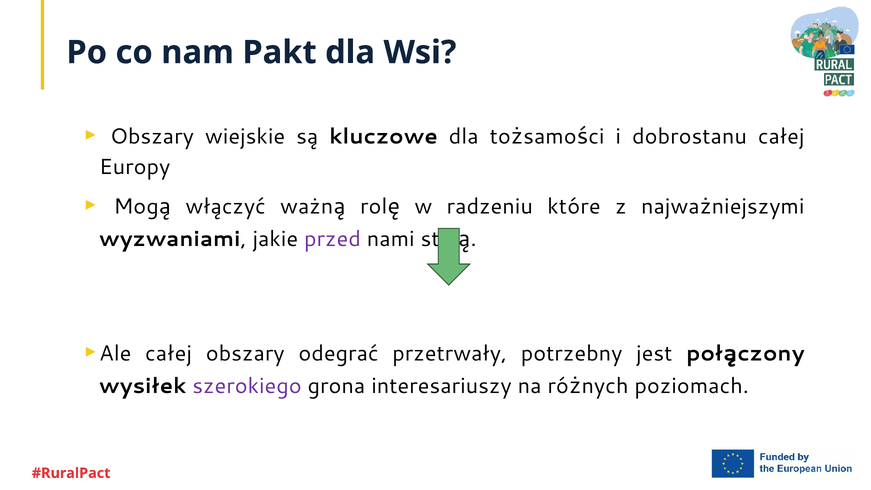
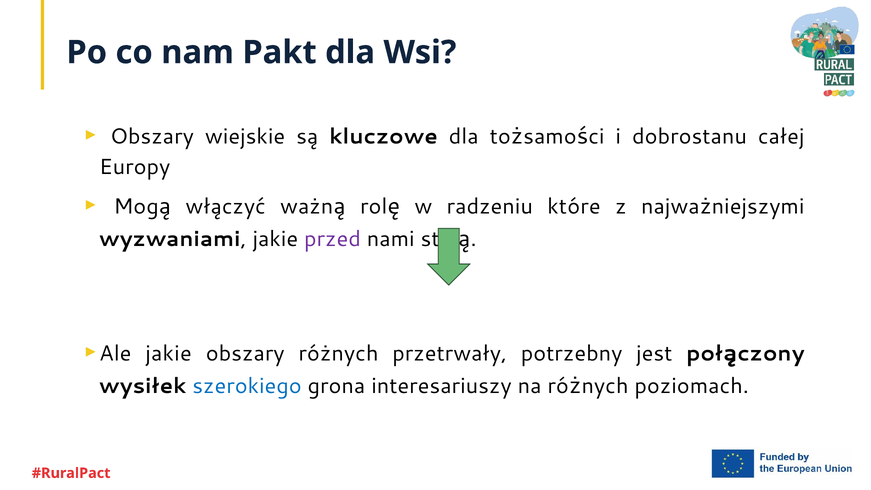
całej at (169, 353): całej -> jakie
obszary odegrać: odegrać -> różnych
szerokiego colour: purple -> blue
